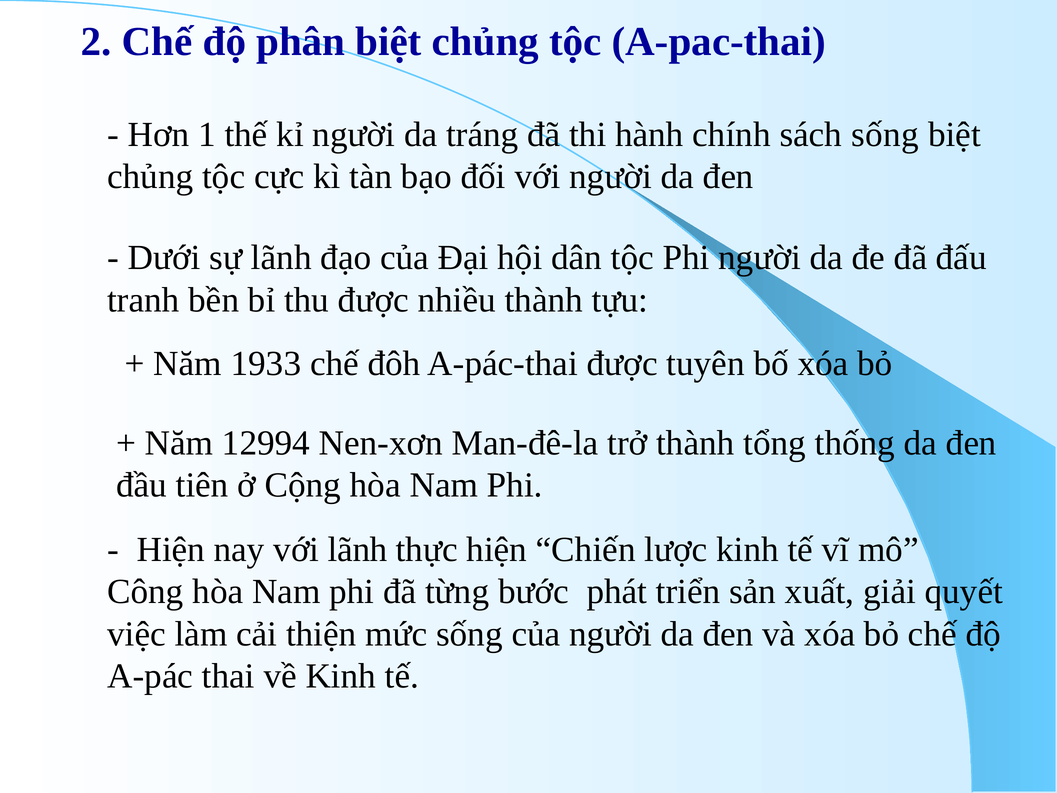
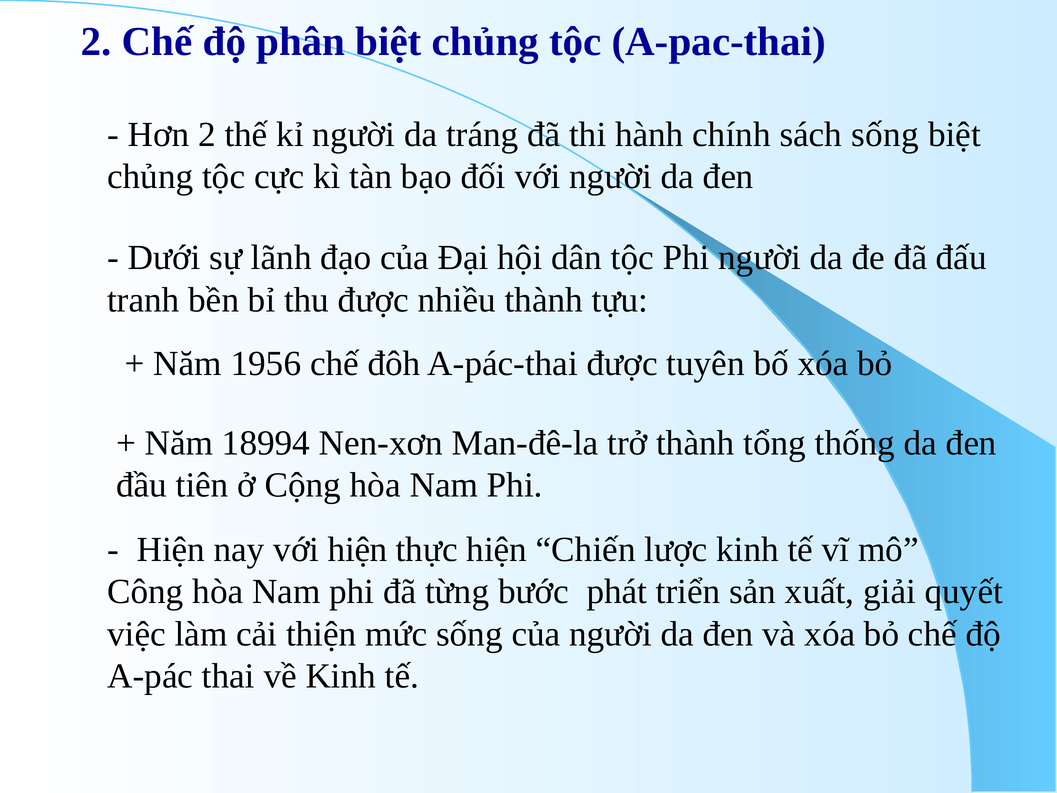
Hơn 1: 1 -> 2
1933: 1933 -> 1956
12994: 12994 -> 18994
với lãnh: lãnh -> hiện
